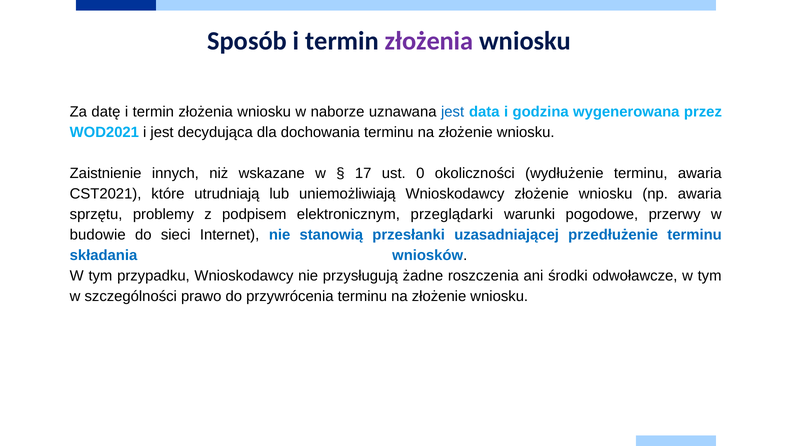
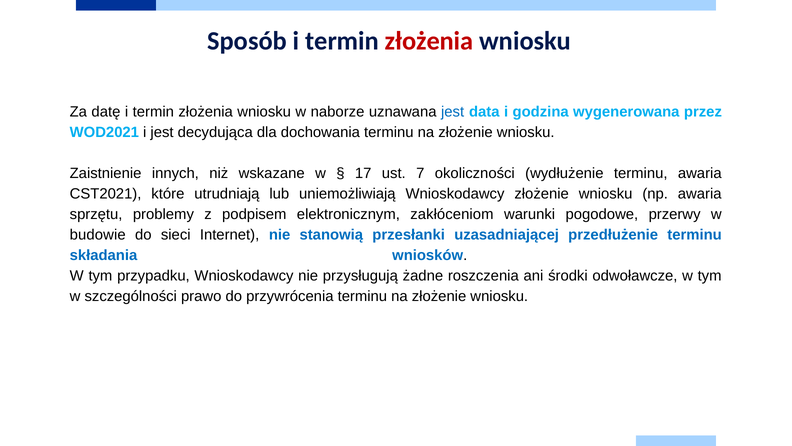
złożenia at (429, 41) colour: purple -> red
0: 0 -> 7
przeglądarki: przeglądarki -> zakłóceniom
